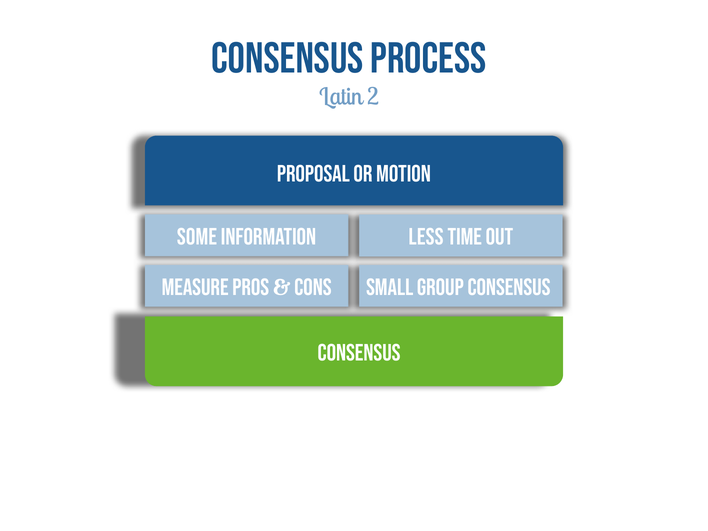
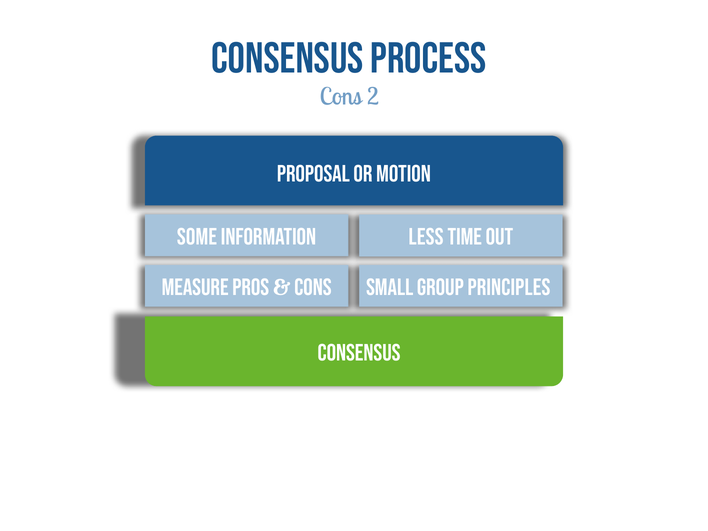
Latin at (341, 97): Latin -> Cons
group consensus: consensus -> principles
